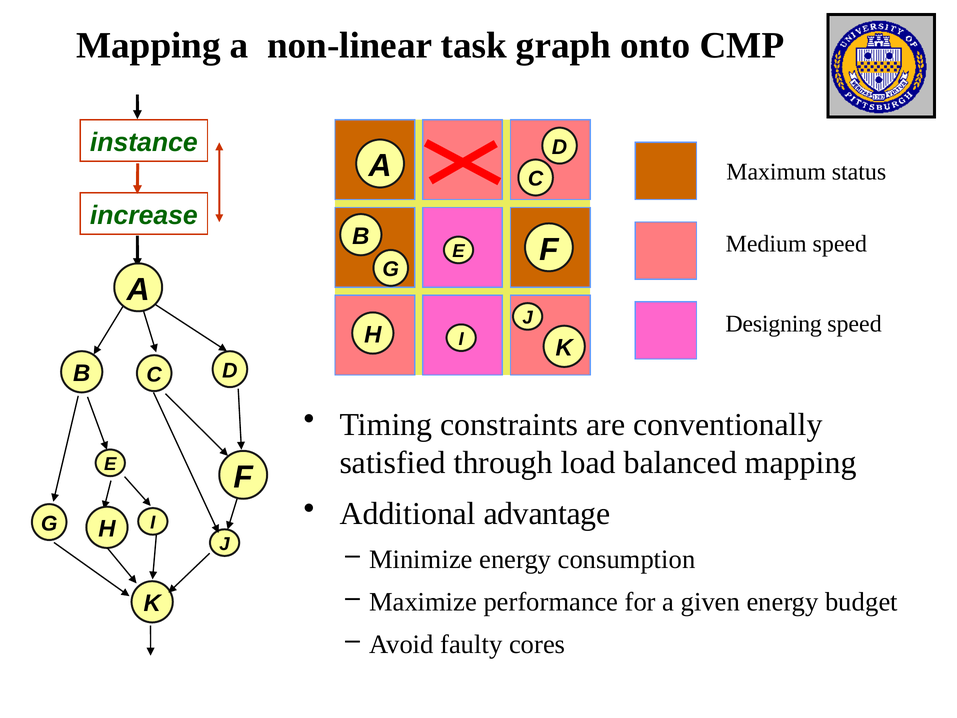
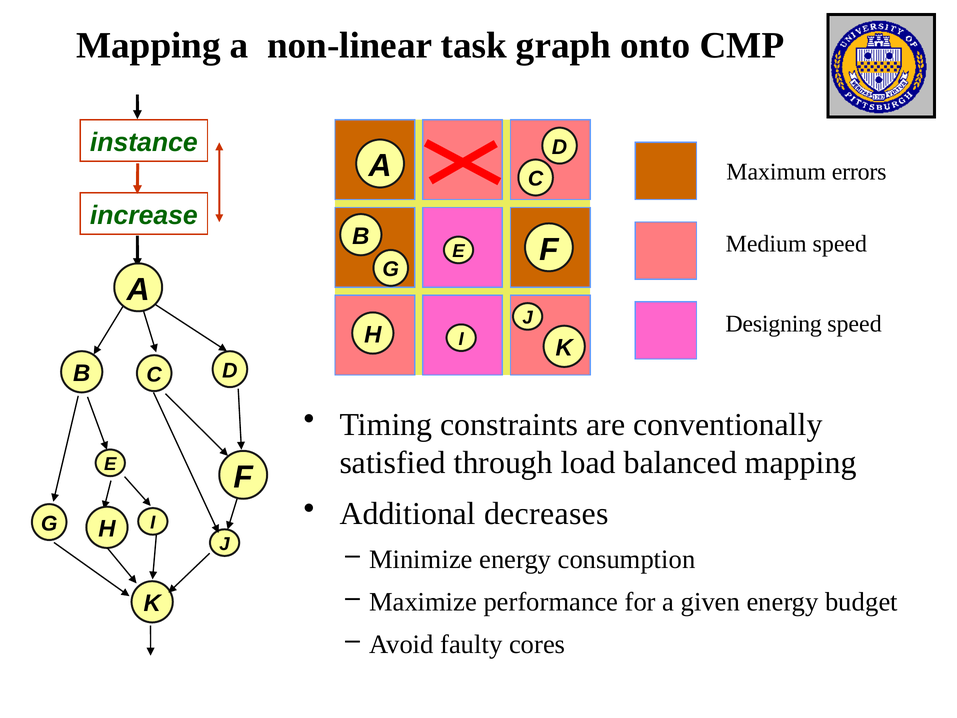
status: status -> errors
advantage: advantage -> decreases
